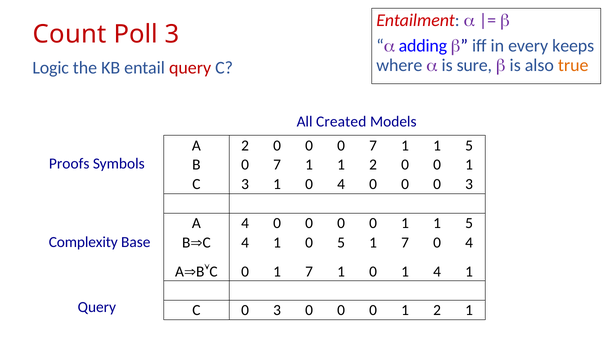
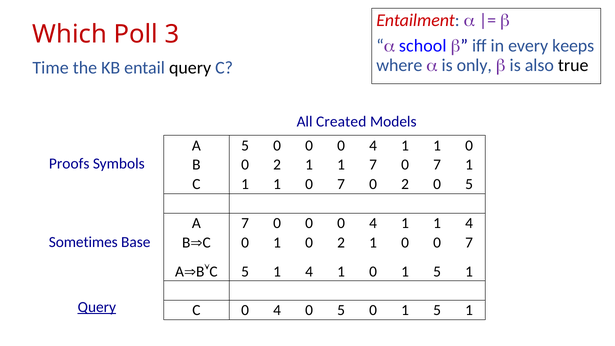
Count: Count -> Which
adding: adding -> school
sure: sure -> only
true colour: orange -> black
Logic: Logic -> Time
query at (190, 68) colour: red -> black
A 2: 2 -> 5
7 at (373, 145): 7 -> 4
5 at (469, 145): 5 -> 0
B 0 7: 7 -> 2
1 1 2: 2 -> 7
0 at (437, 165): 0 -> 7
C 3: 3 -> 1
1 0 4: 4 -> 7
0 at (405, 184): 0 -> 2
3 at (469, 184): 3 -> 5
A 4: 4 -> 7
0 at (373, 223): 0 -> 4
5 at (469, 223): 5 -> 4
Complexity: Complexity -> Sometimes
BC 4: 4 -> 0
1 0 5: 5 -> 2
7 at (405, 242): 7 -> 0
4 at (469, 242): 4 -> 7
ABC 0: 0 -> 5
7 at (309, 271): 7 -> 4
1 0 1 4: 4 -> 5
Query at (97, 307) underline: none -> present
C 0 3: 3 -> 4
0 at (341, 310): 0 -> 5
2 at (437, 310): 2 -> 5
